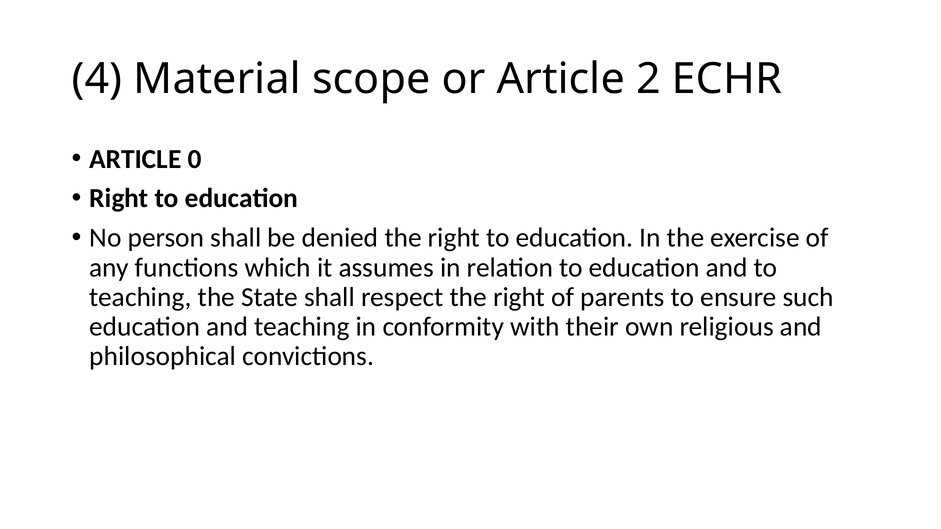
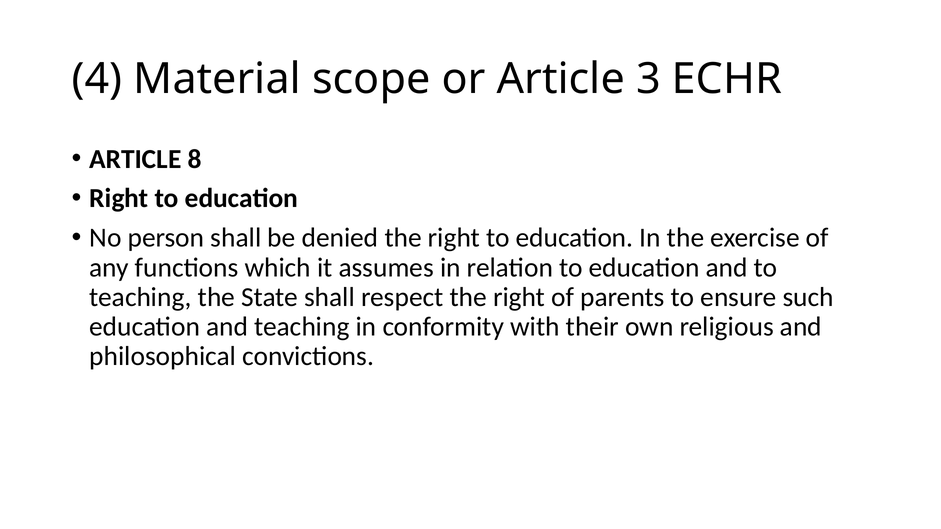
2: 2 -> 3
0: 0 -> 8
